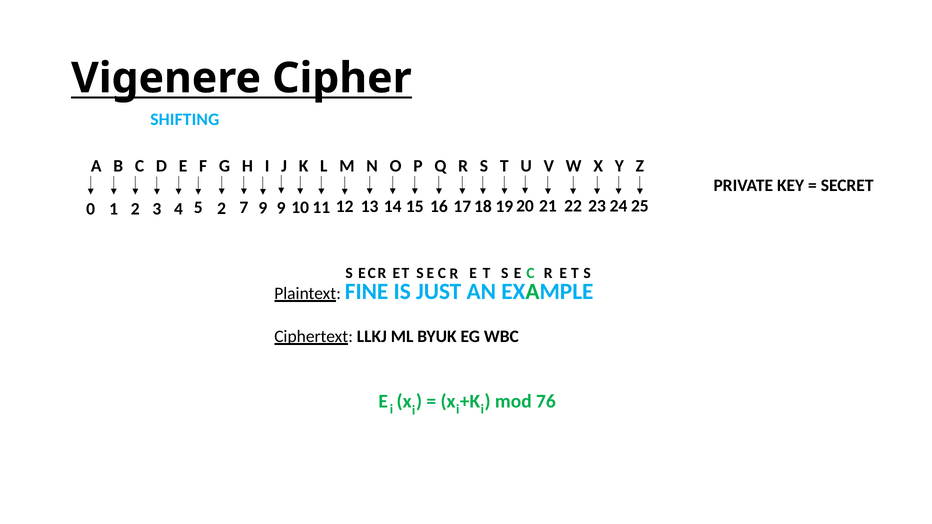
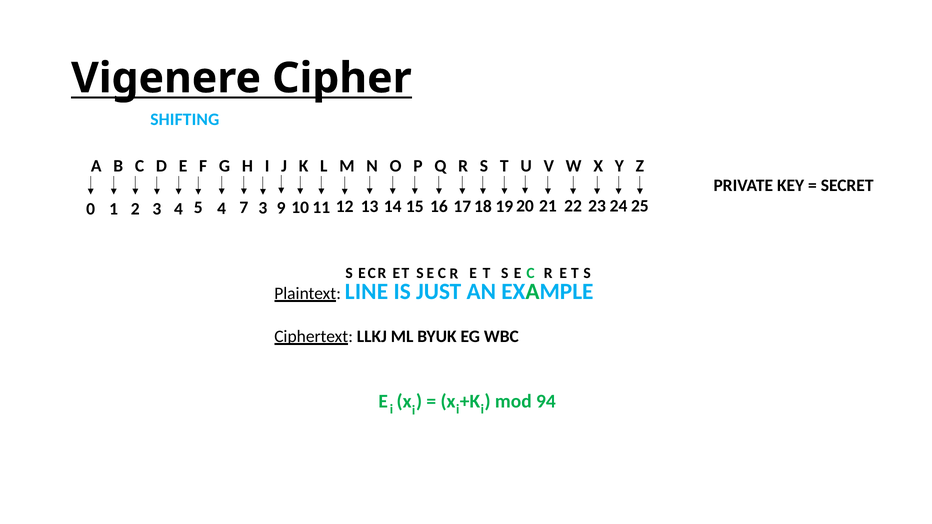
5 2: 2 -> 4
7 9: 9 -> 3
FINE: FINE -> LINE
76: 76 -> 94
